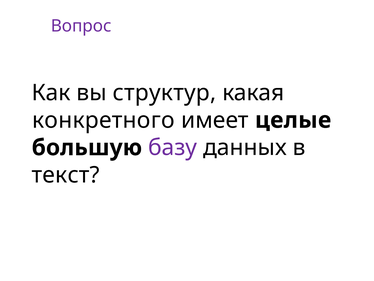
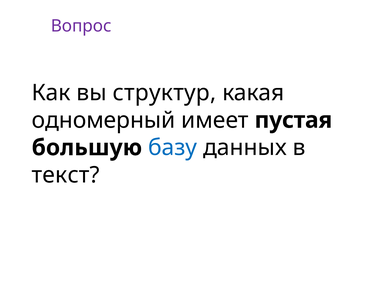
конкретного: конкретного -> одномерный
целые: целые -> пустая
базу colour: purple -> blue
